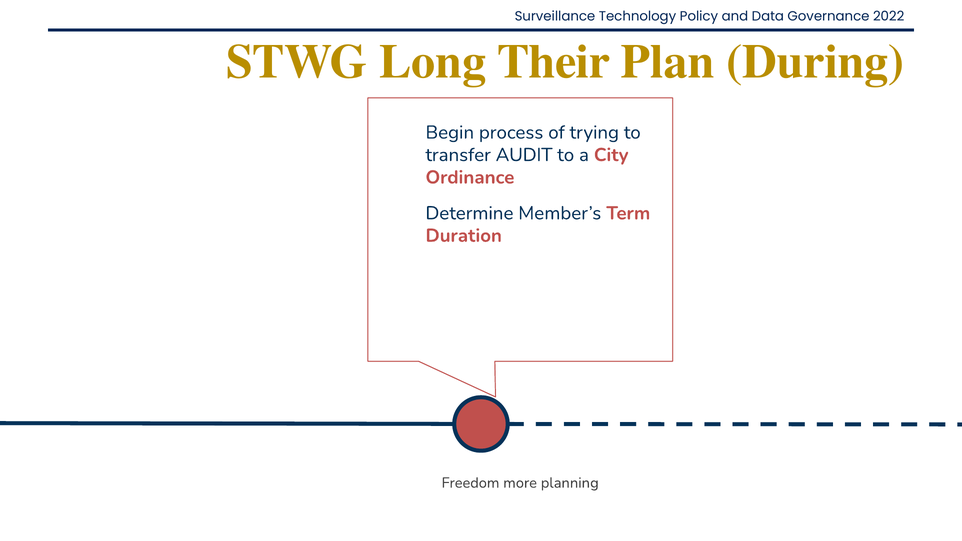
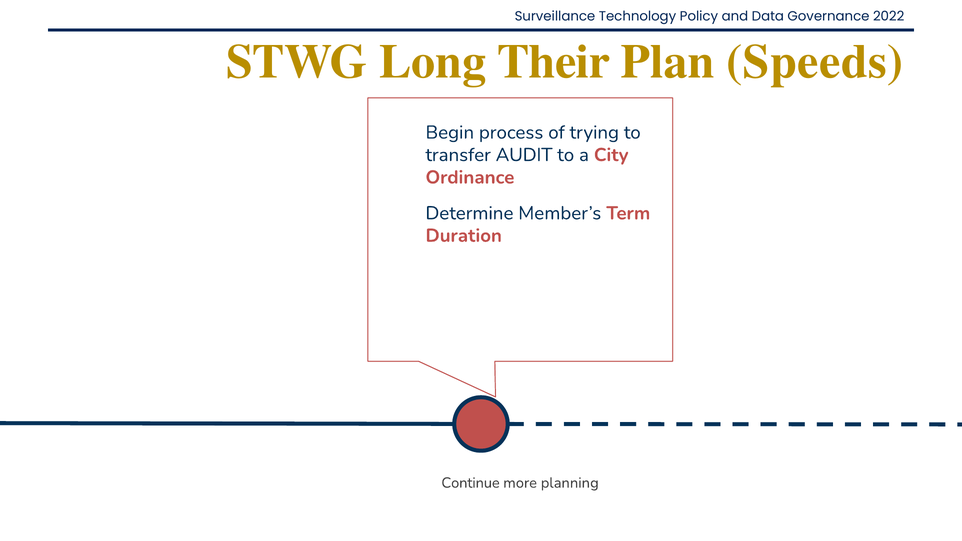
During: During -> Speeds
Freedom: Freedom -> Continue
